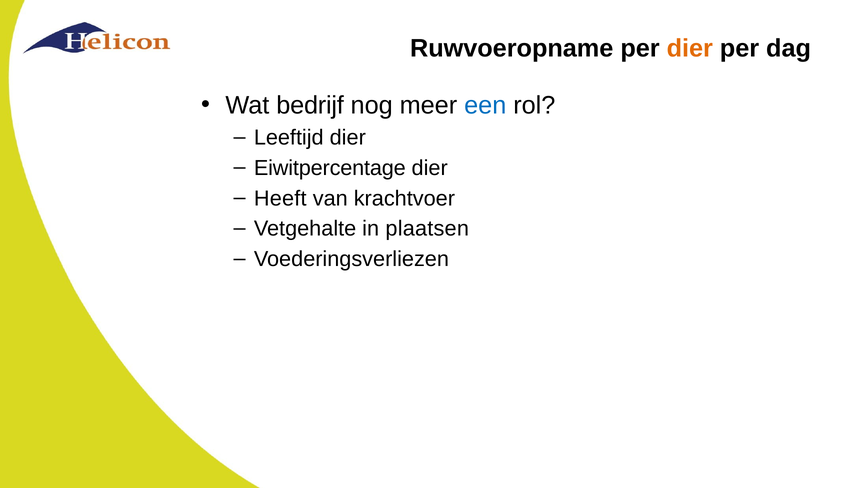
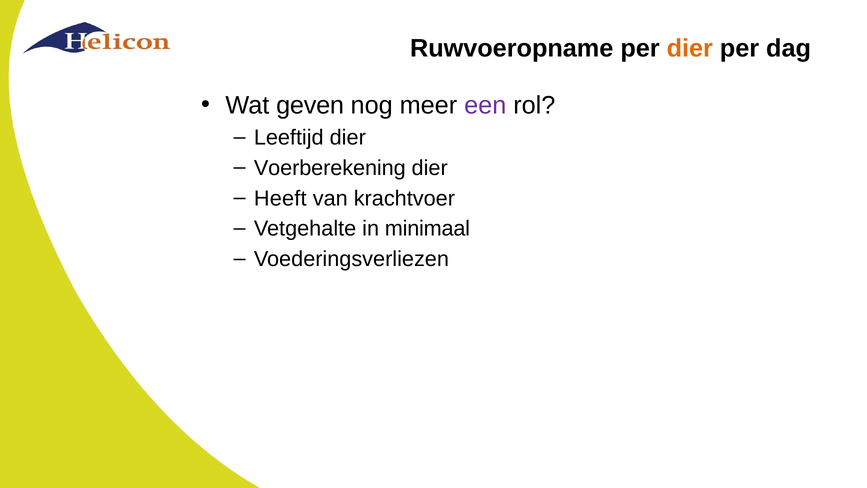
bedrijf: bedrijf -> geven
een colour: blue -> purple
Eiwitpercentage: Eiwitpercentage -> Voerberekening
plaatsen: plaatsen -> minimaal
